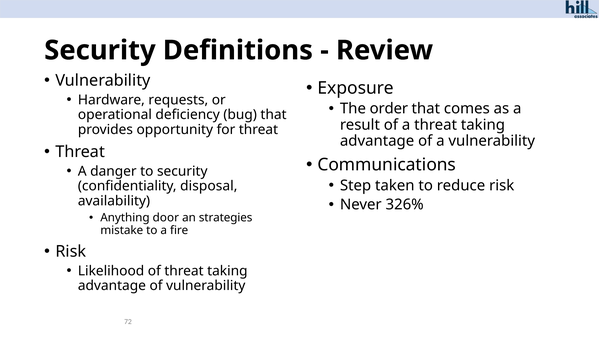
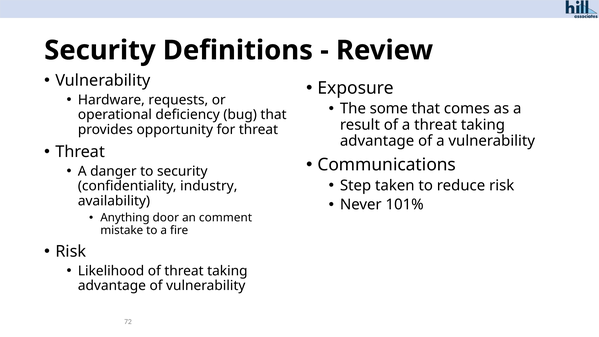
order: order -> some
disposal: disposal -> industry
326%: 326% -> 101%
strategies: strategies -> comment
